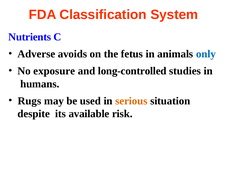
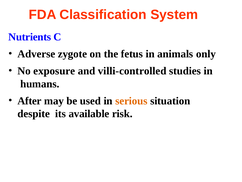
avoids: avoids -> zygote
only colour: blue -> black
long-controlled: long-controlled -> villi-controlled
Rugs: Rugs -> After
